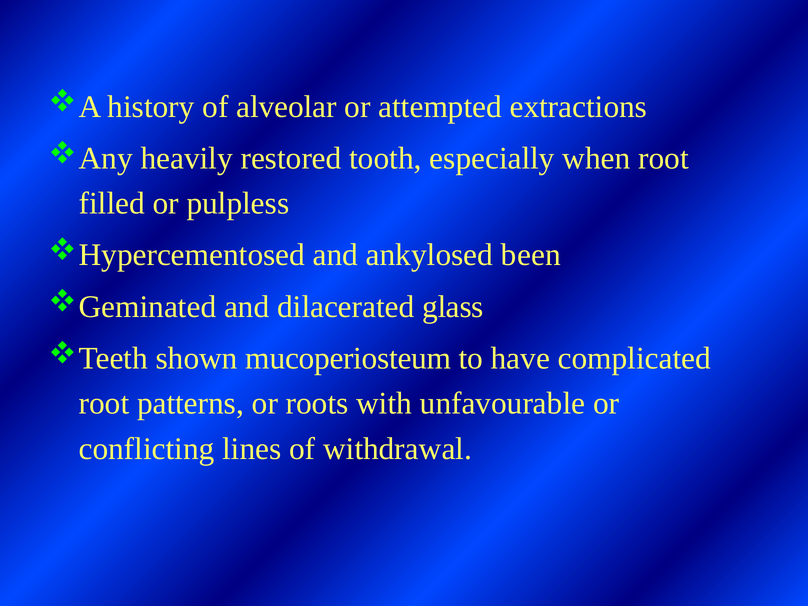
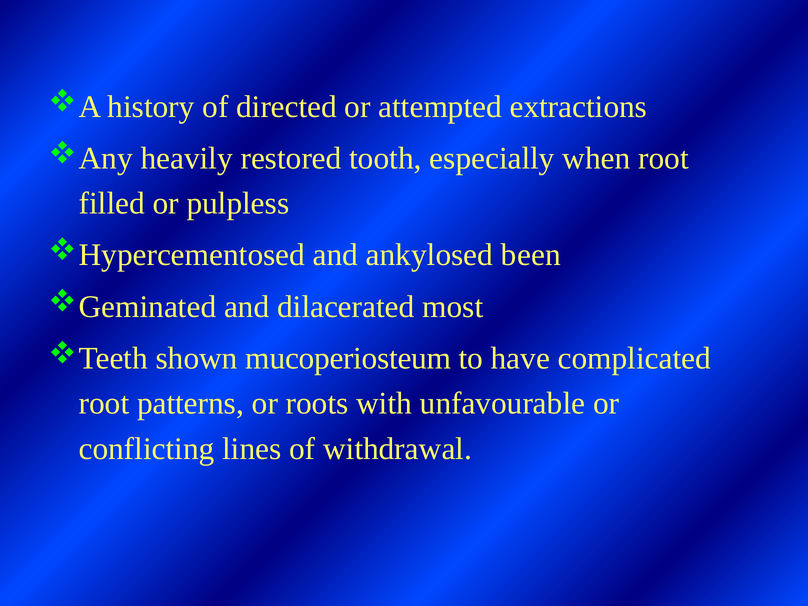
alveolar: alveolar -> directed
glass: glass -> most
